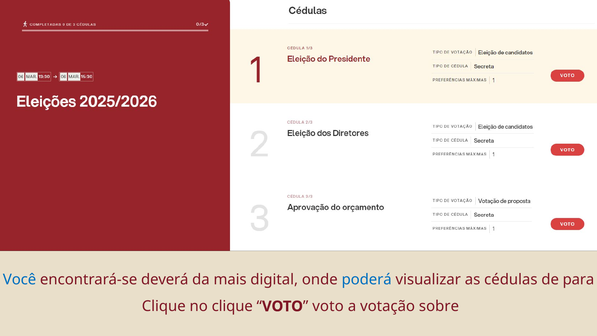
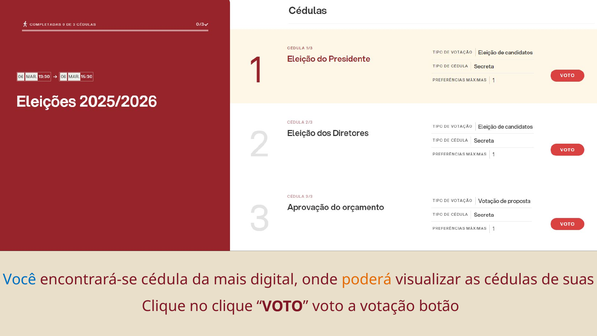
deverá: deverá -> cédula
poderá colour: blue -> orange
para: para -> suas
sobre: sobre -> botão
